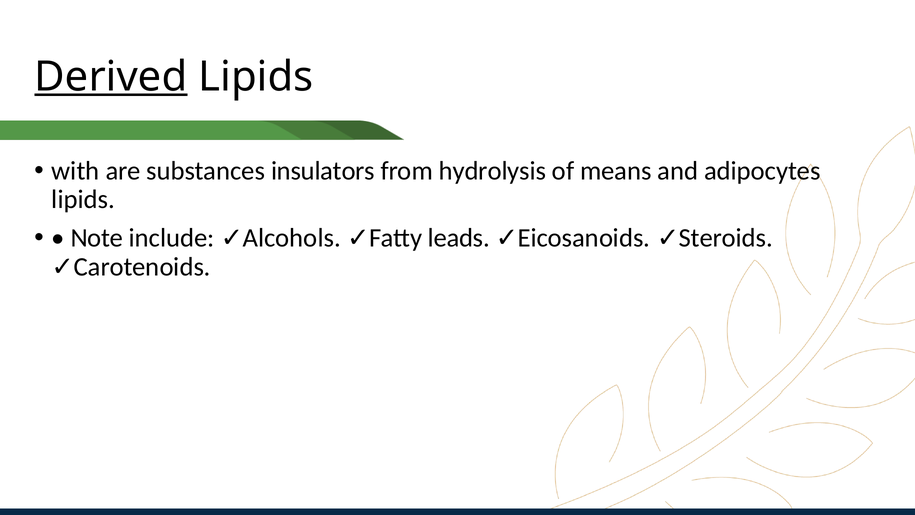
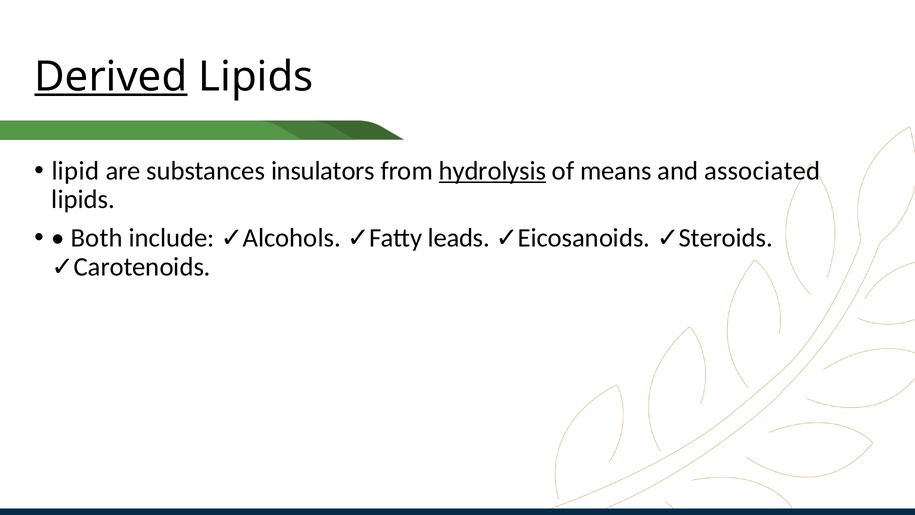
with: with -> lipid
hydrolysis underline: none -> present
adipocytes: adipocytes -> associated
Note: Note -> Both
